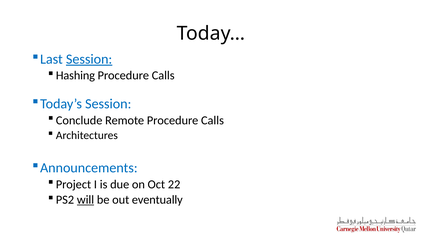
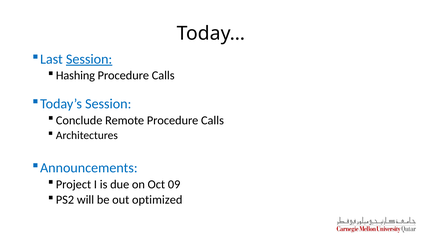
22: 22 -> 09
will underline: present -> none
eventually: eventually -> optimized
